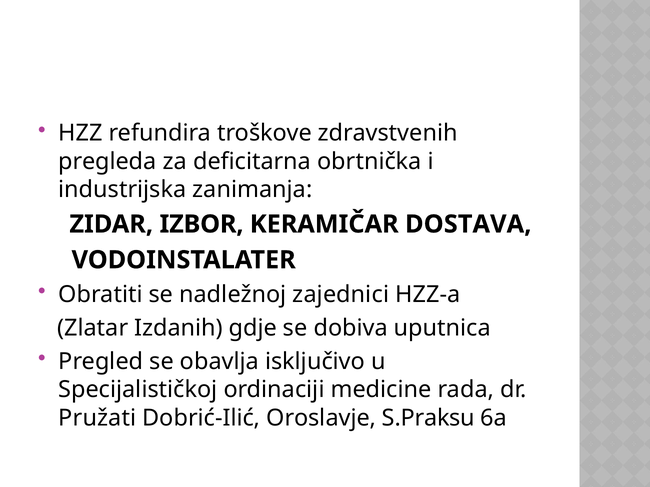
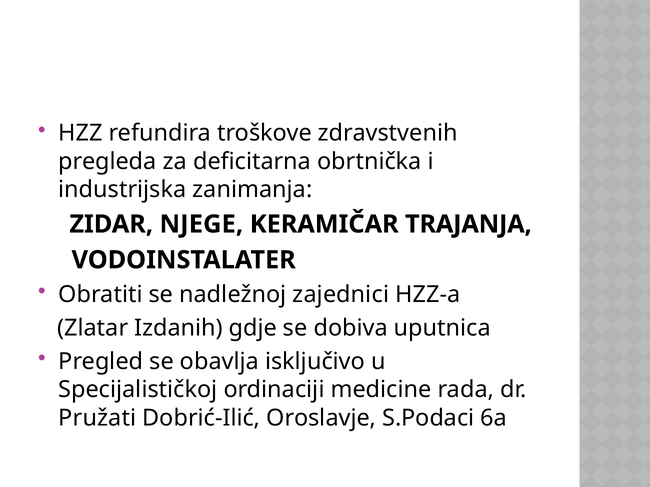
IZBOR: IZBOR -> NJEGE
DOSTAVA: DOSTAVA -> TRAJANJA
S.Praksu: S.Praksu -> S.Podaci
